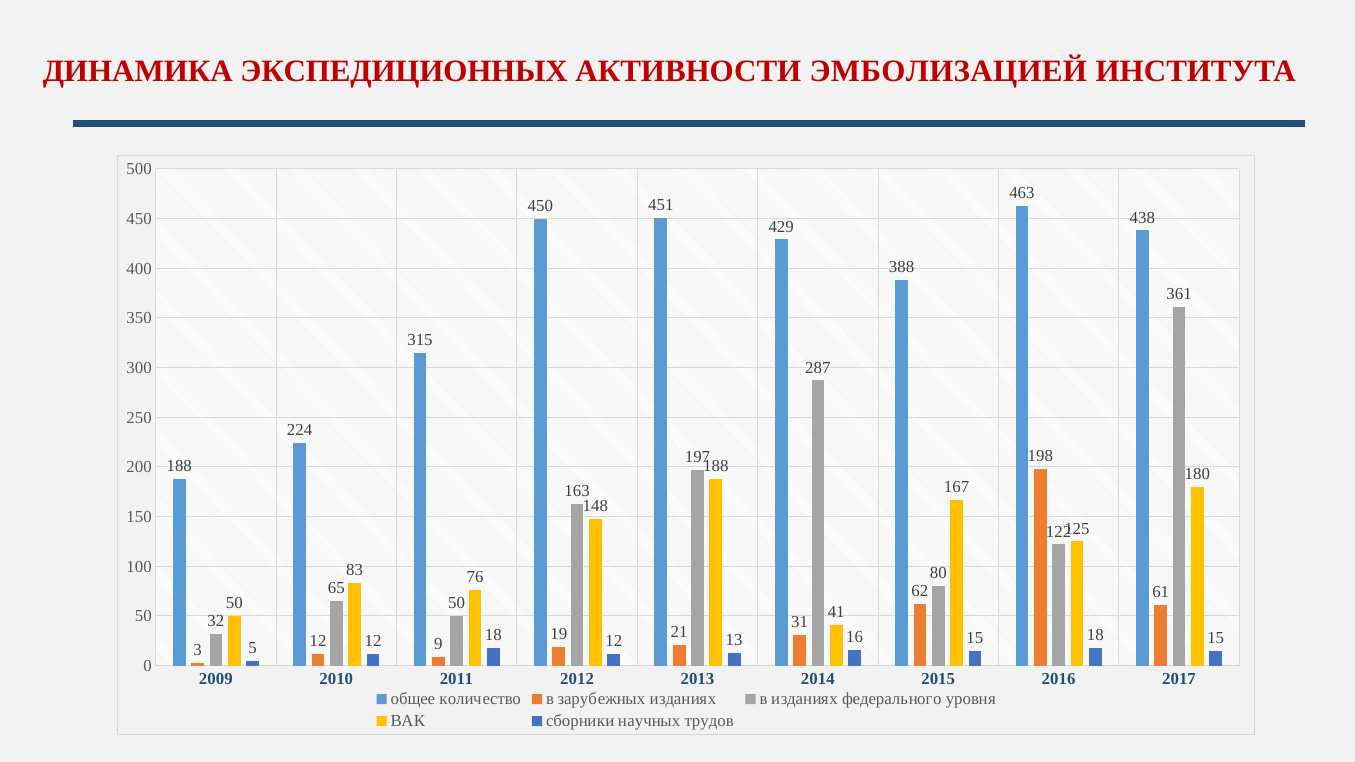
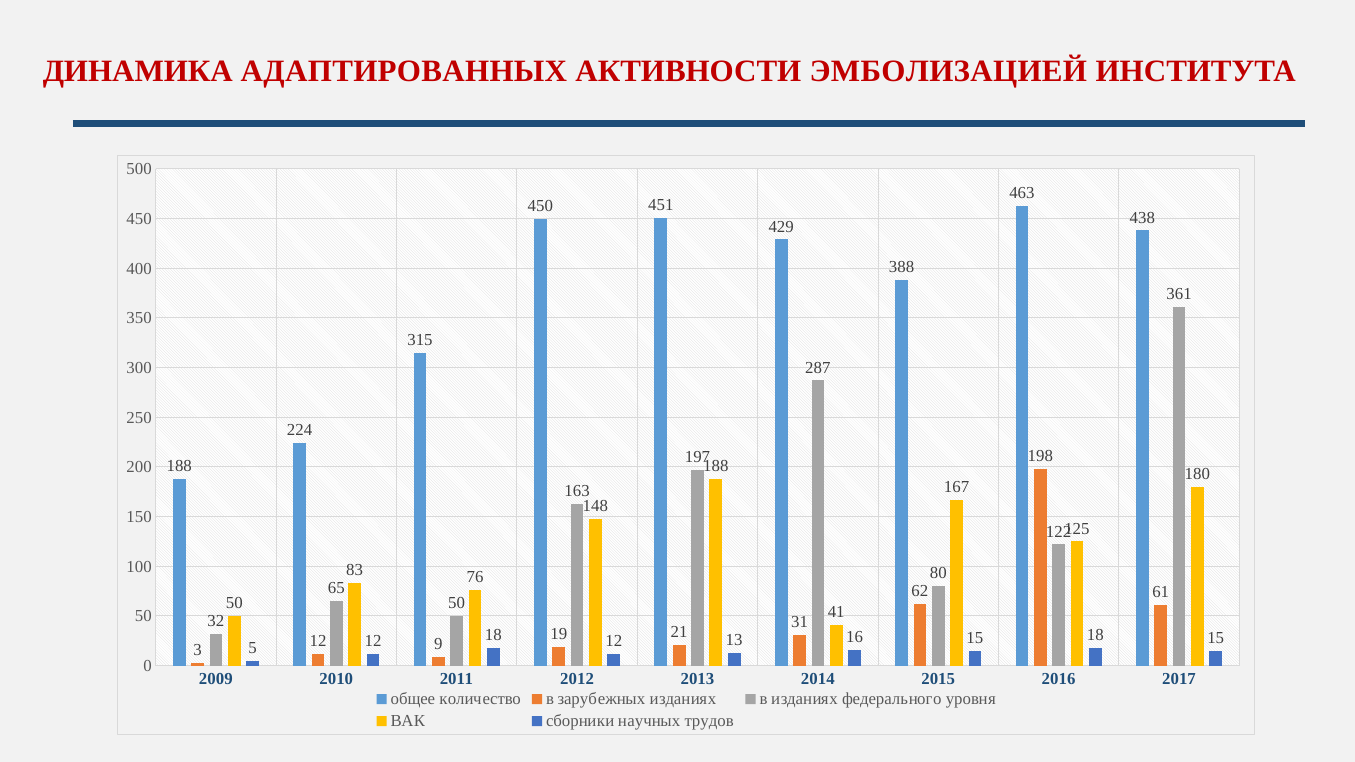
ЭКСПЕДИЦИОННЫХ: ЭКСПЕДИЦИОННЫХ -> АДАПТИРОВАННЫХ
